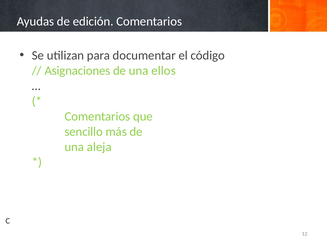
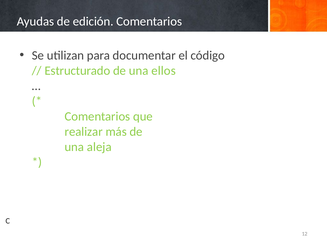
Asignaciones: Asignaciones -> Estructurado
sencillo: sencillo -> realizar
